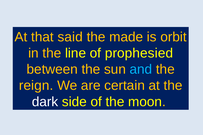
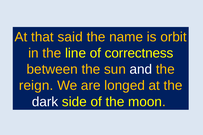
made: made -> name
prophesied: prophesied -> correctness
and colour: light blue -> white
certain: certain -> longed
